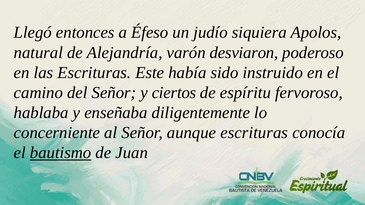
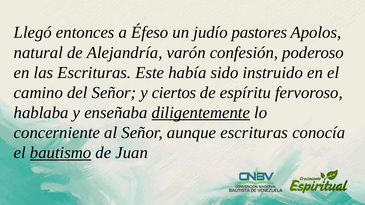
siquiera: siquiera -> pastores
desviaron: desviaron -> confesión
diligentemente underline: none -> present
